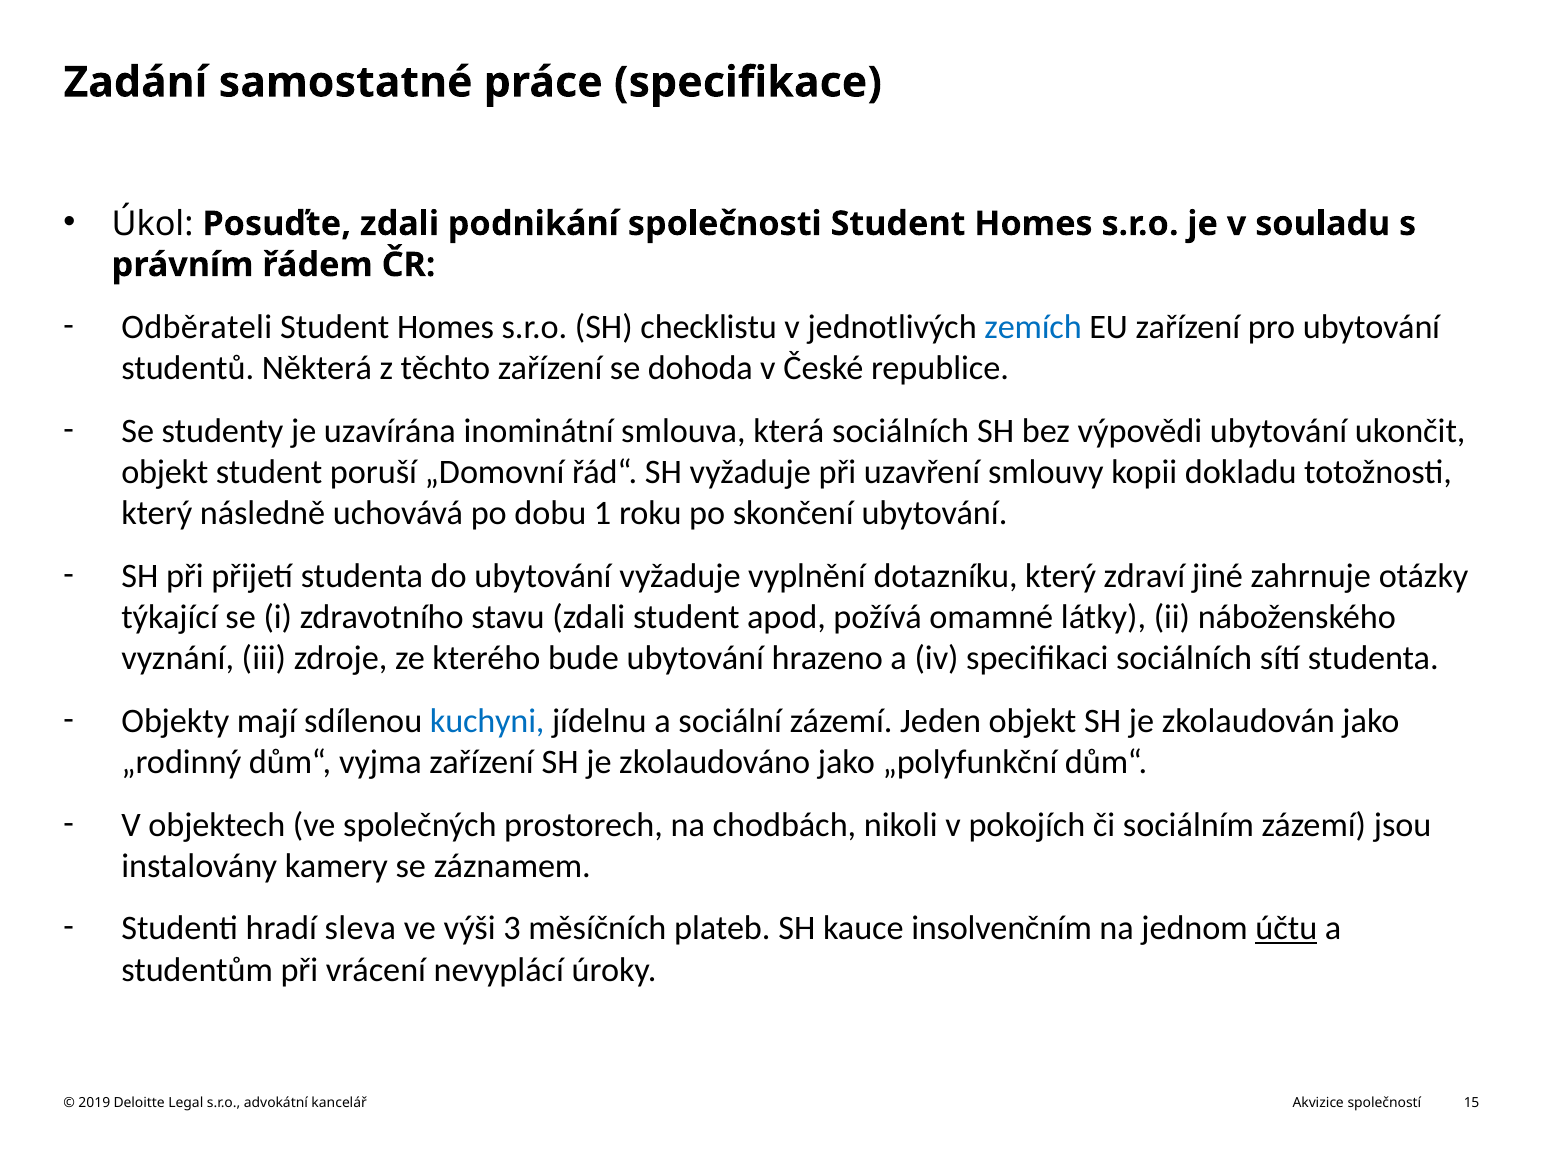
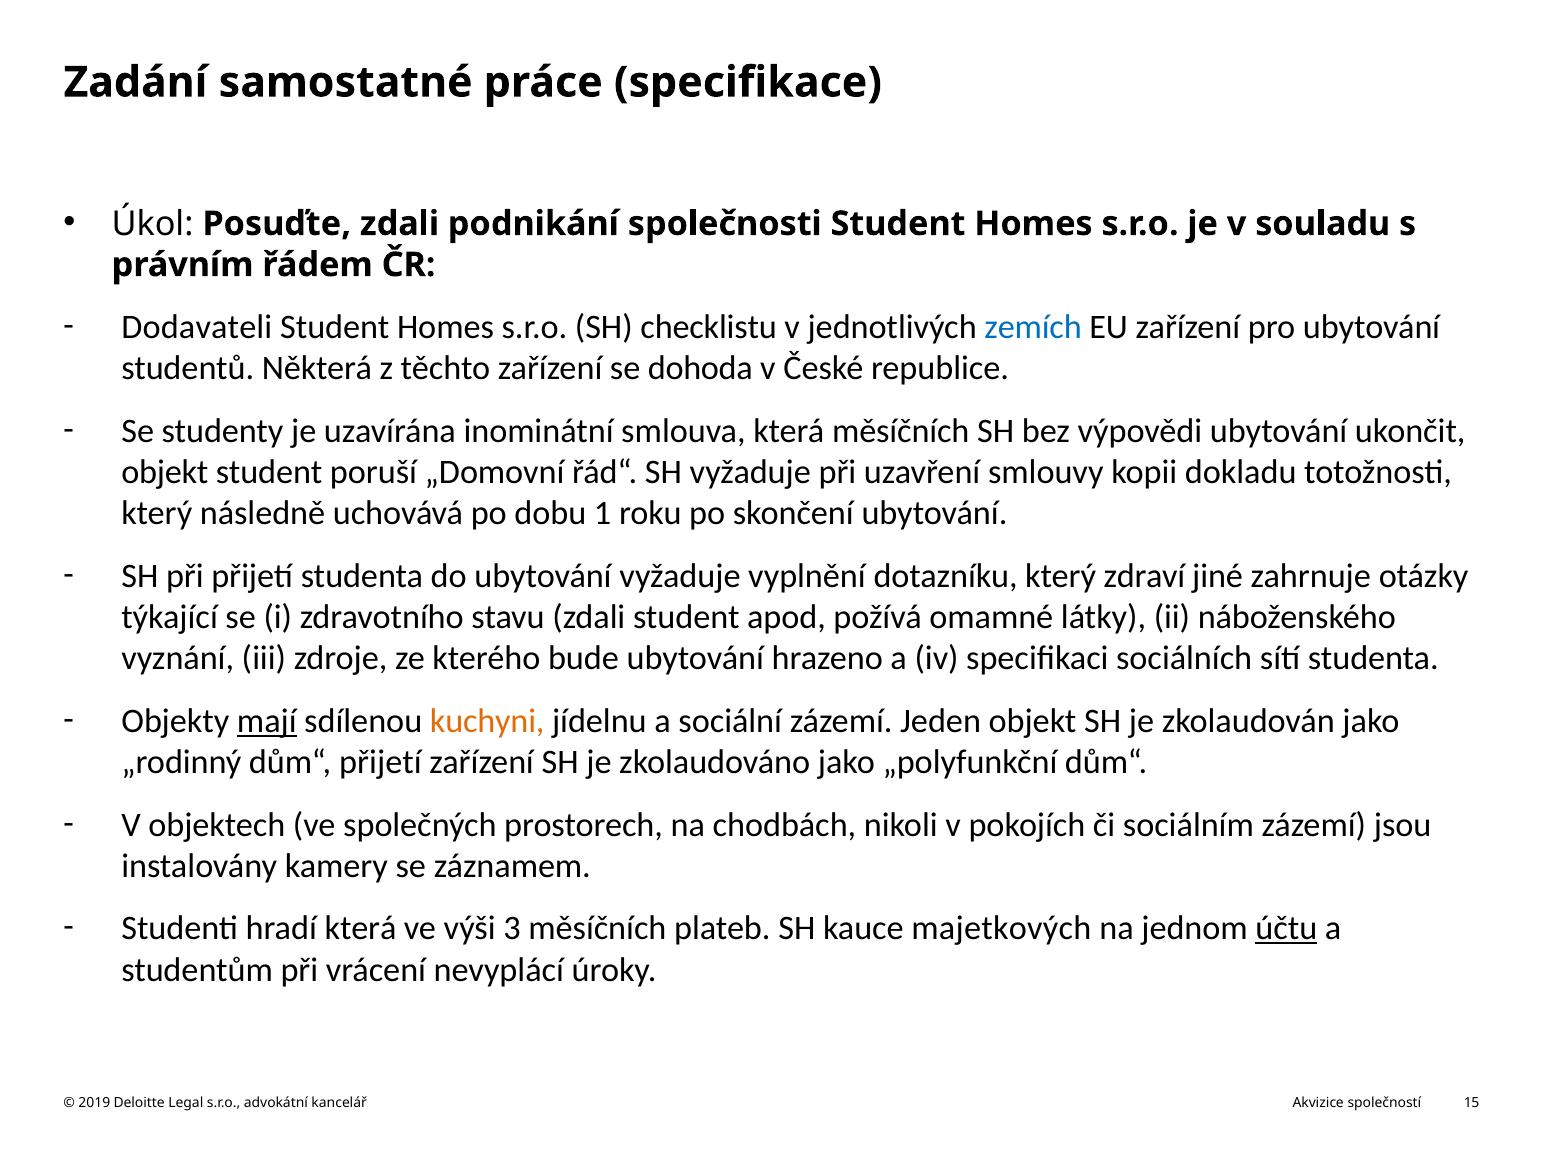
Odběrateli: Odběrateli -> Dodavateli
která sociálních: sociálních -> měsíčních
mají underline: none -> present
kuchyni colour: blue -> orange
dům“ vyjma: vyjma -> přijetí
hradí sleva: sleva -> která
insolvenčním: insolvenčním -> majetkových
